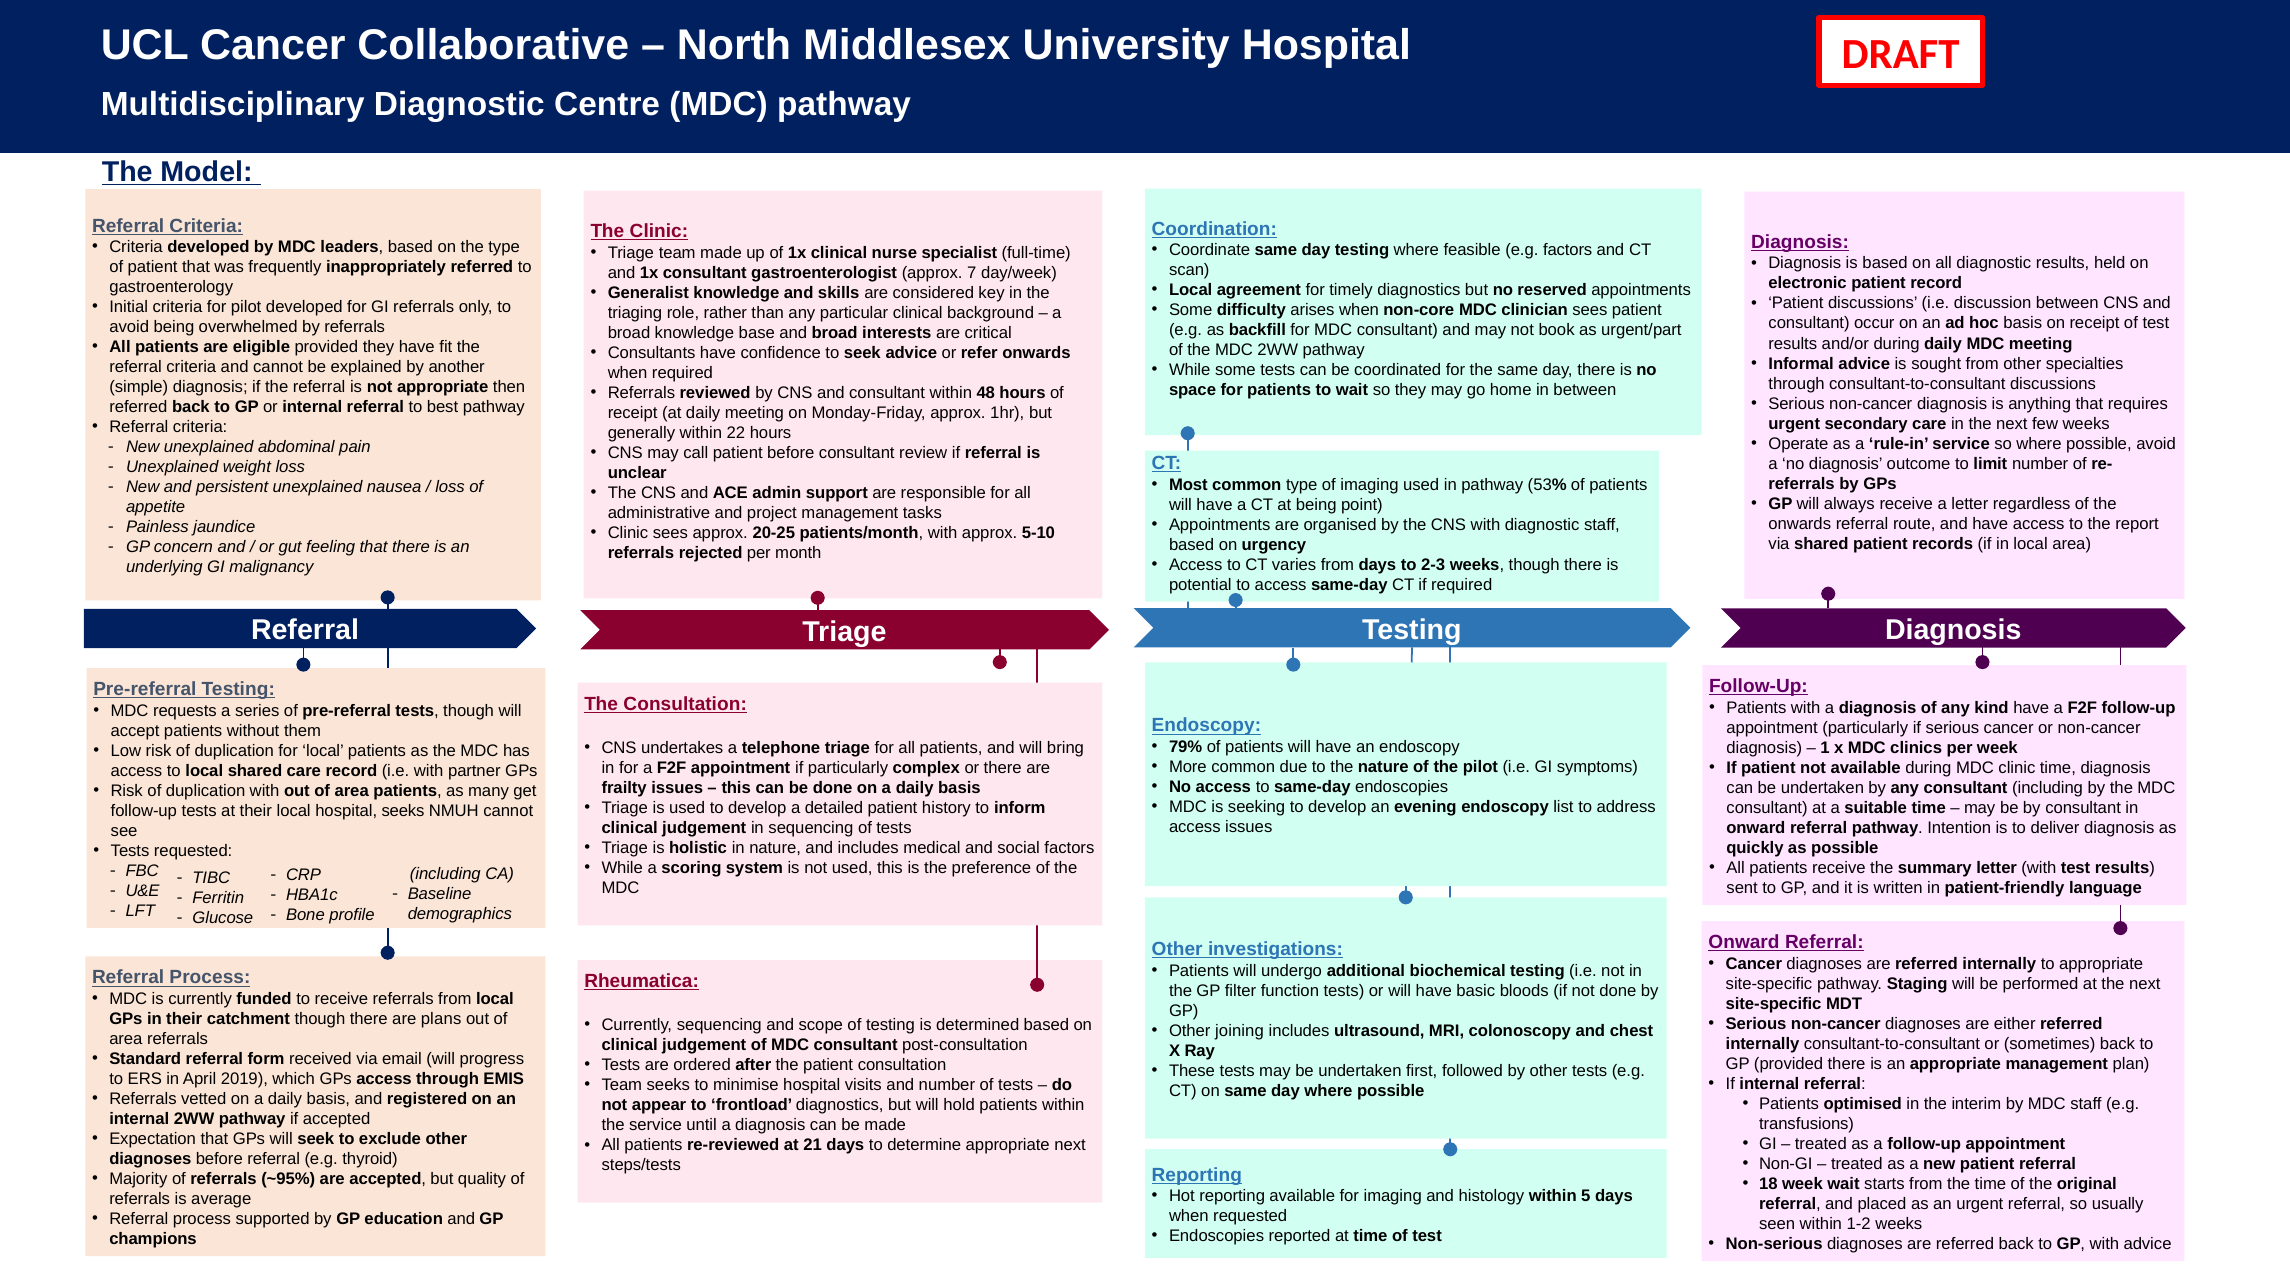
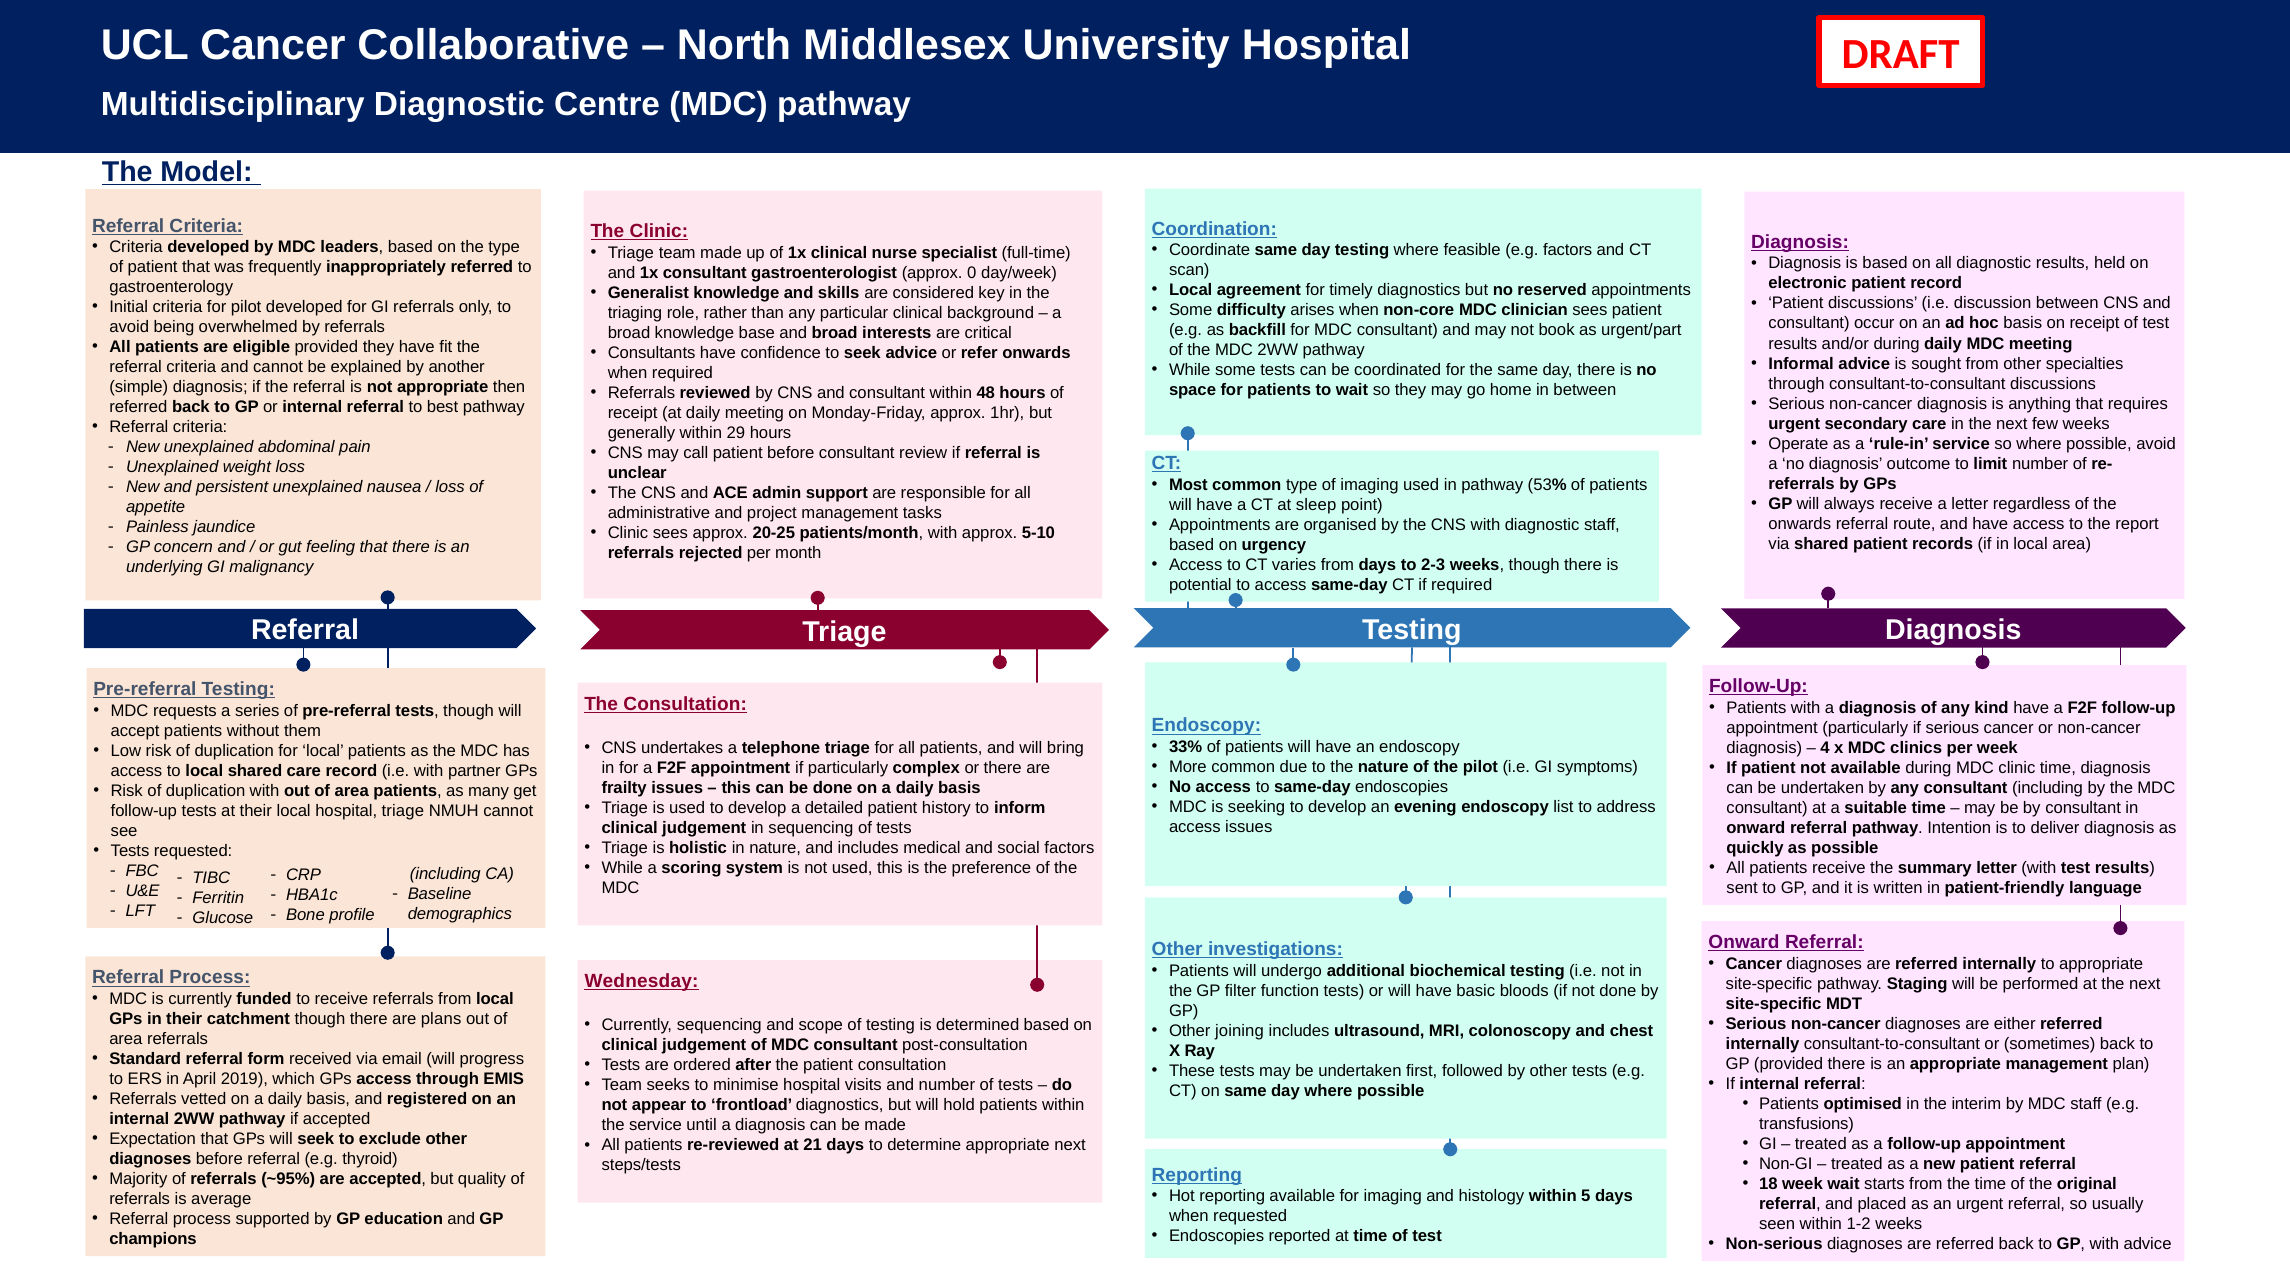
7: 7 -> 0
22: 22 -> 29
at being: being -> sleep
79%: 79% -> 33%
1: 1 -> 4
hospital seeks: seeks -> triage
Rheumatica: Rheumatica -> Wednesday
